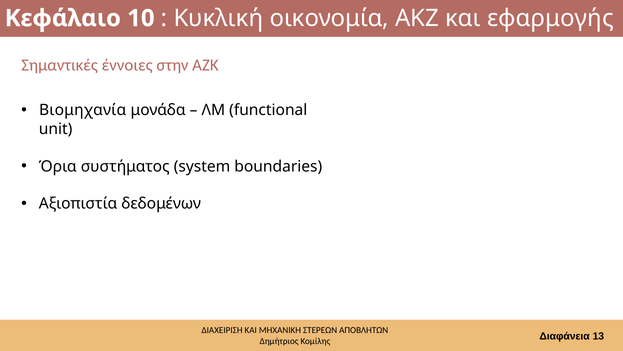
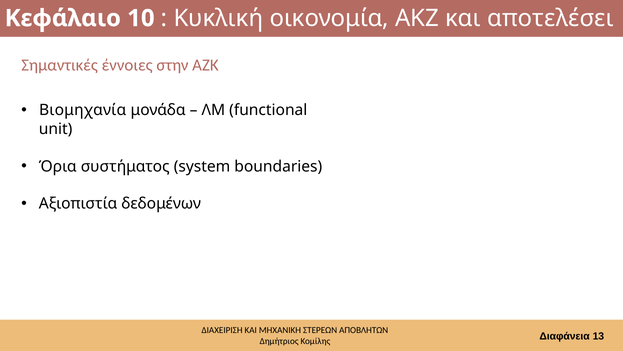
εφαρμογής: εφαρμογής -> αποτελέσει
